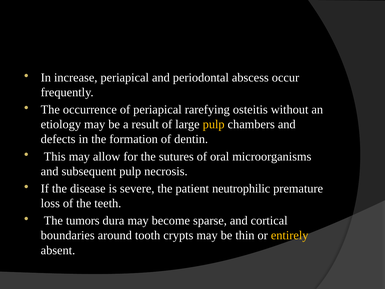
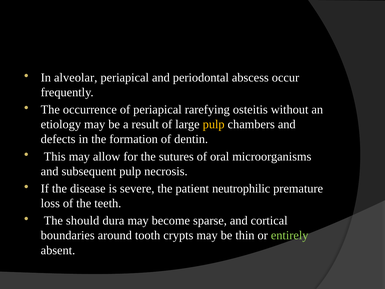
increase: increase -> alveolar
tumors: tumors -> should
entirely colour: yellow -> light green
